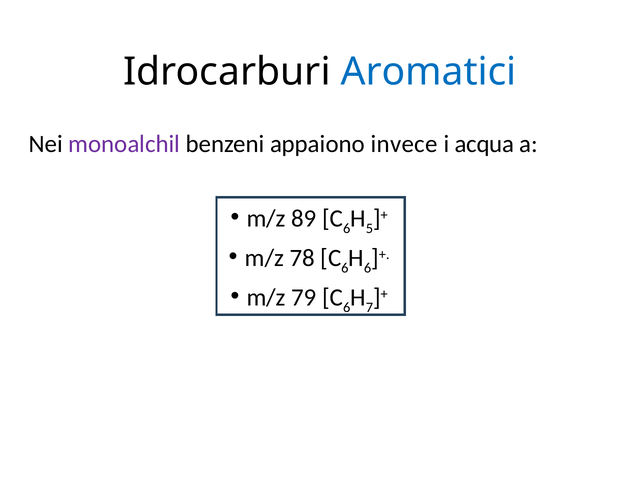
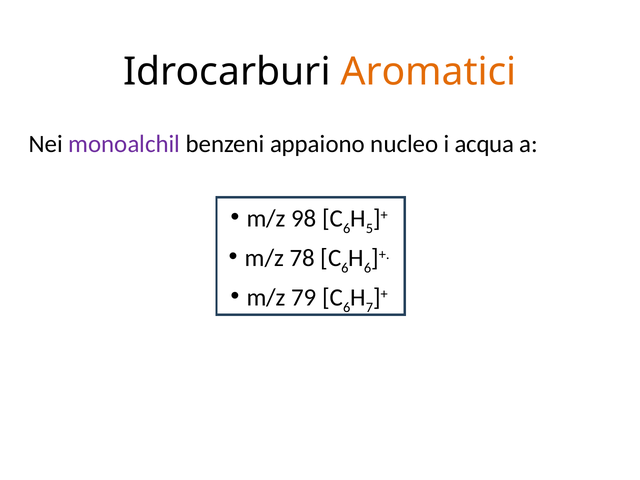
Aromatici colour: blue -> orange
invece: invece -> nucleo
89: 89 -> 98
